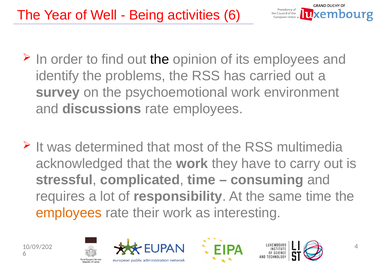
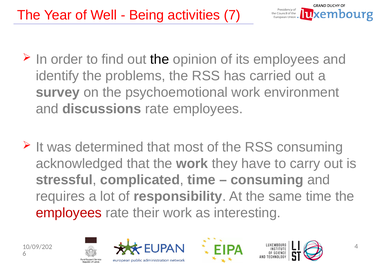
activities 6: 6 -> 7
RSS multimedia: multimedia -> consuming
employees at (69, 213) colour: orange -> red
